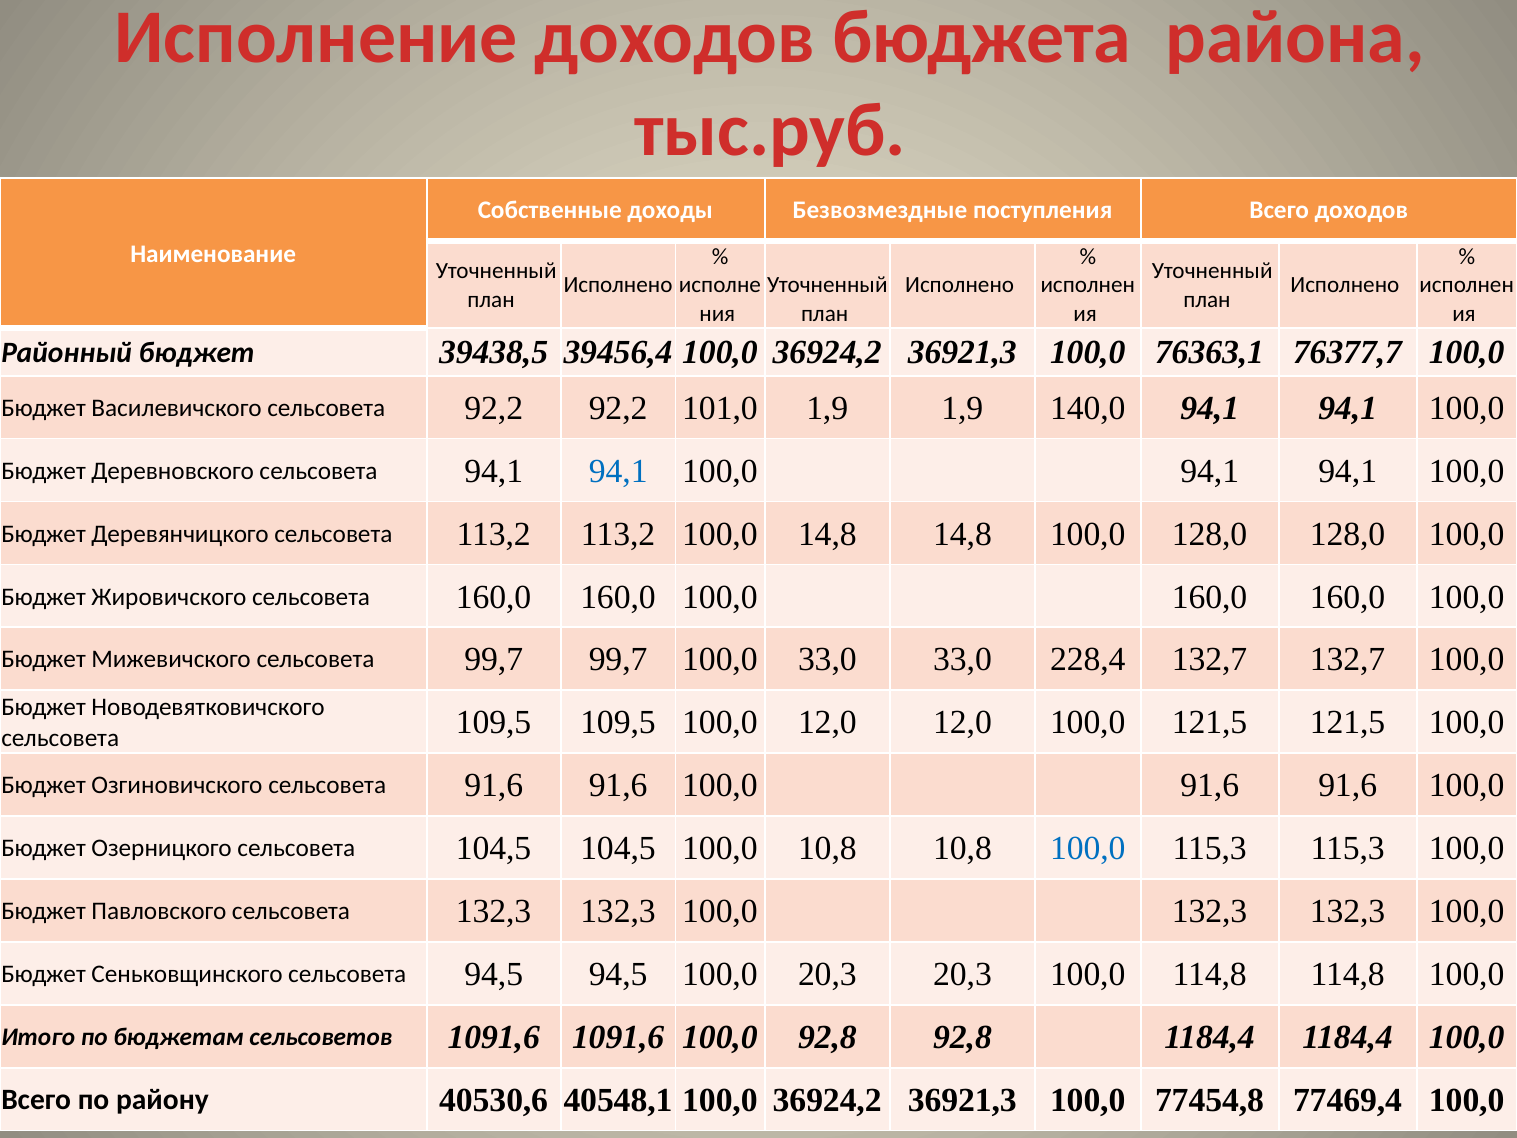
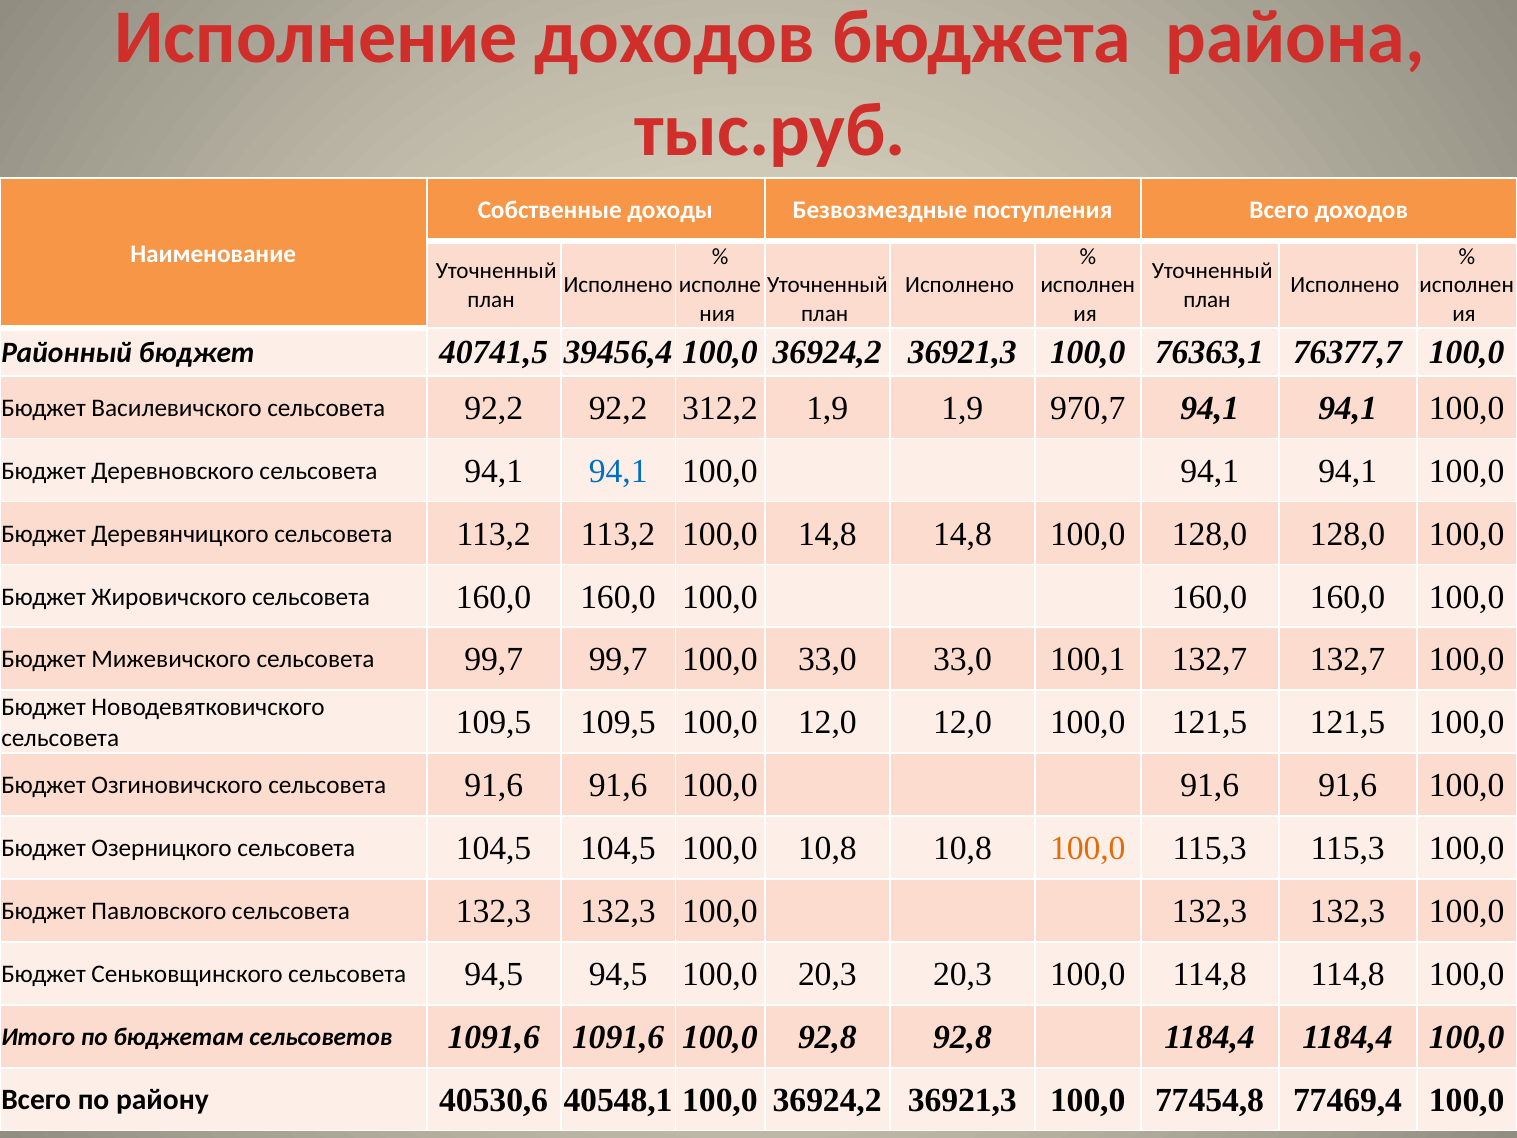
39438,5: 39438,5 -> 40741,5
101,0: 101,0 -> 312,2
140,0: 140,0 -> 970,7
228,4: 228,4 -> 100,1
100,0 at (1088, 848) colour: blue -> orange
